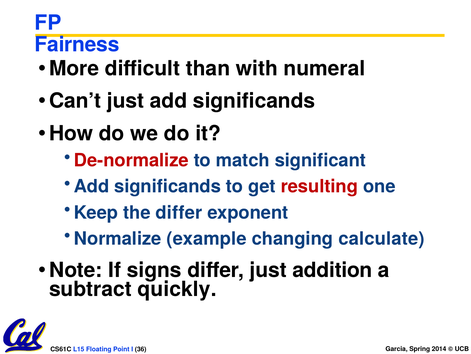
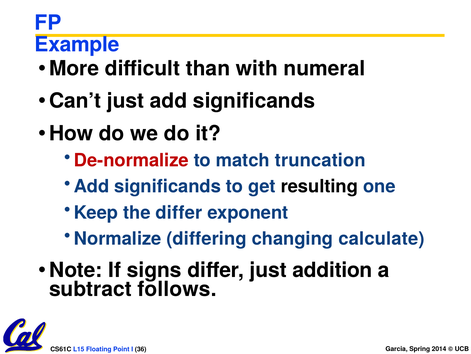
Fairness: Fairness -> Example
significant: significant -> truncation
resulting colour: red -> black
example: example -> differing
quickly: quickly -> follows
